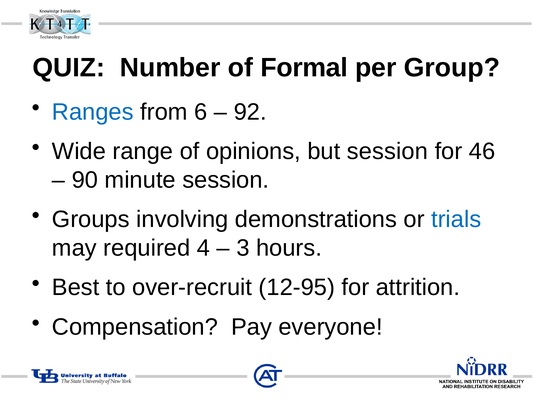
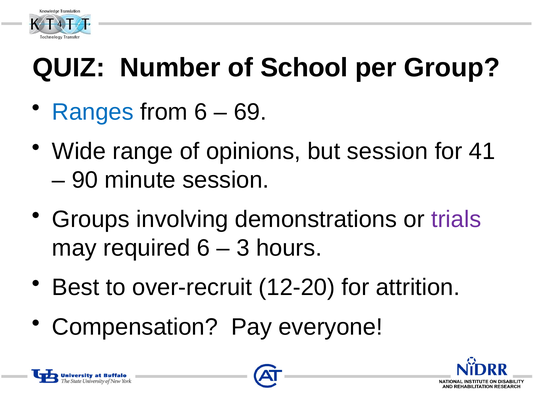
Formal: Formal -> School
92: 92 -> 69
46: 46 -> 41
trials colour: blue -> purple
required 4: 4 -> 6
12-95: 12-95 -> 12-20
